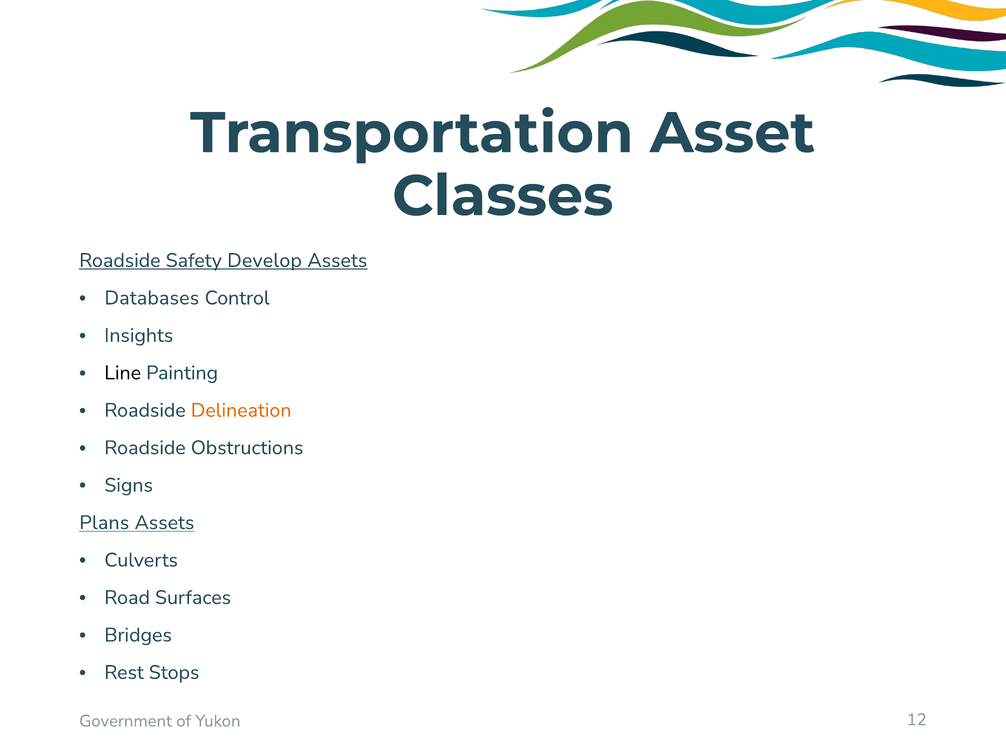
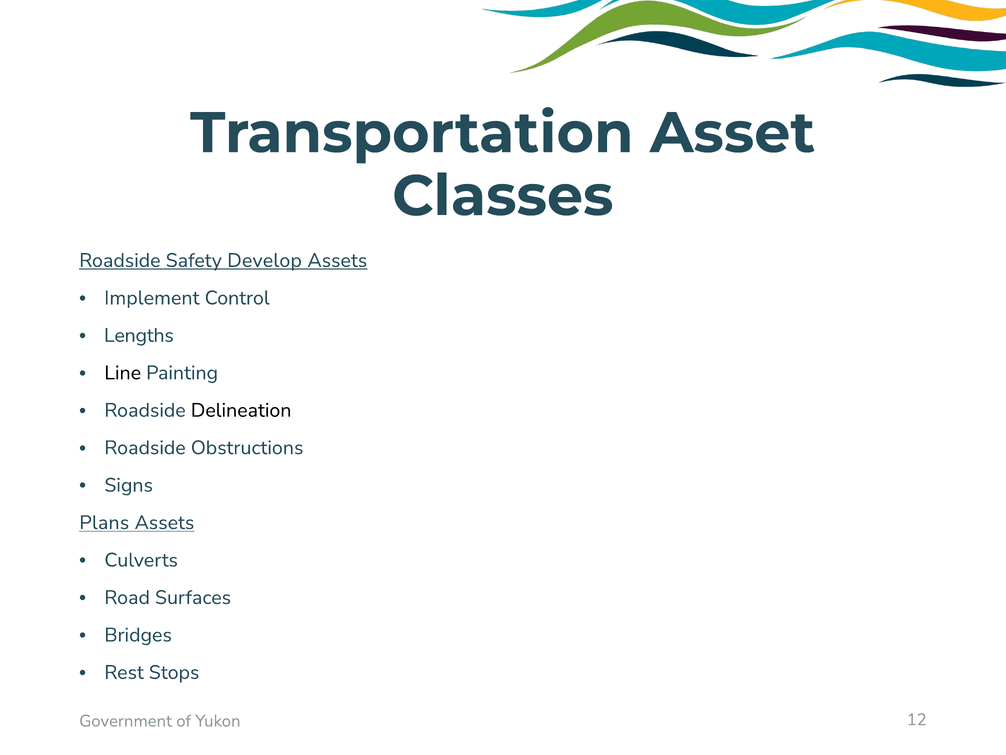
Databases: Databases -> Implement
Insights: Insights -> Lengths
Delineation colour: orange -> black
